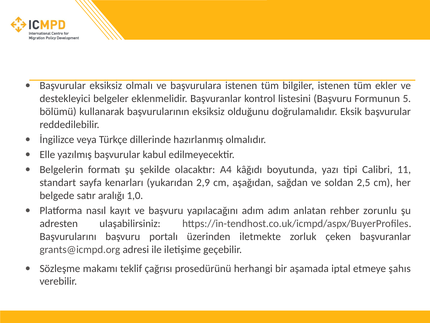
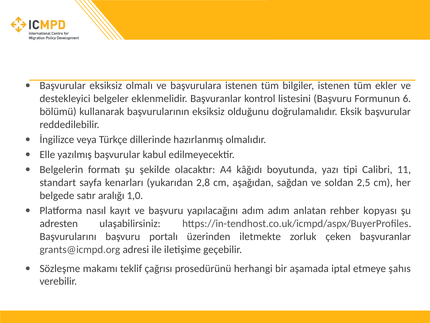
5: 5 -> 6
2,9: 2,9 -> 2,8
zorunlu: zorunlu -> kopyası
